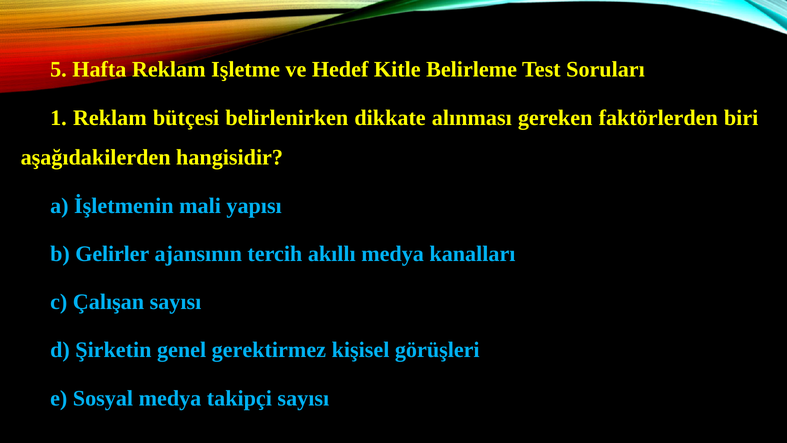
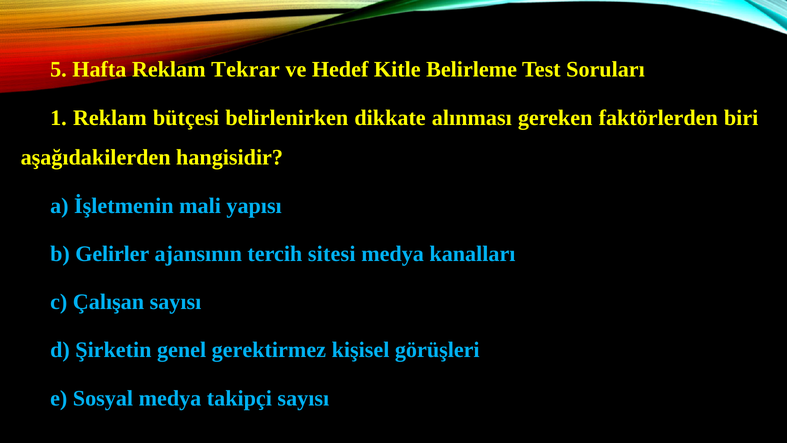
Işletme: Işletme -> Tekrar
akıllı: akıllı -> sitesi
